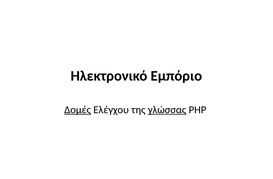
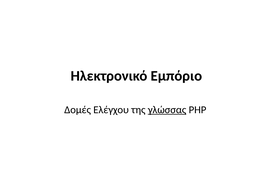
Δομές underline: present -> none
